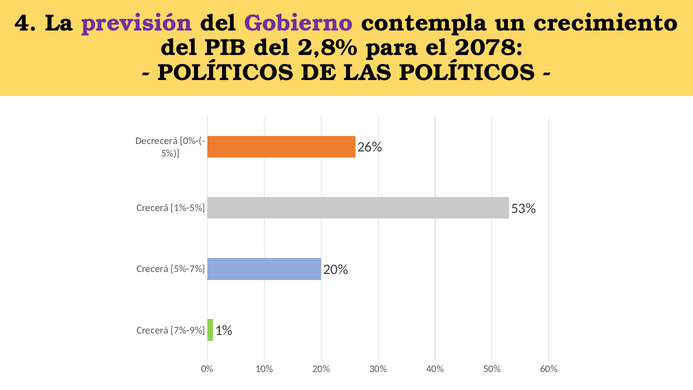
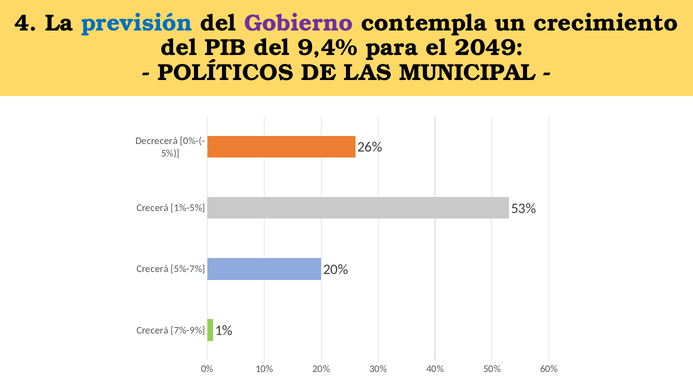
previsión colour: purple -> blue
2,8%: 2,8% -> 9,4%
2078: 2078 -> 2049
LAS POLÍTICOS: POLÍTICOS -> MUNICIPAL
